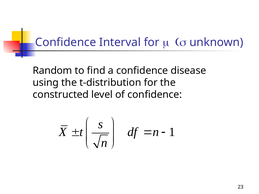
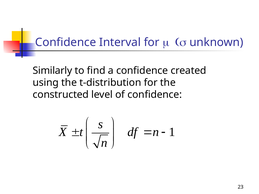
Random: Random -> Similarly
disease: disease -> created
